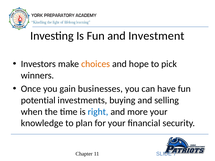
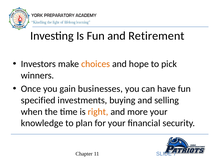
Investment: Investment -> Retirement
potential: potential -> specified
right colour: blue -> orange
